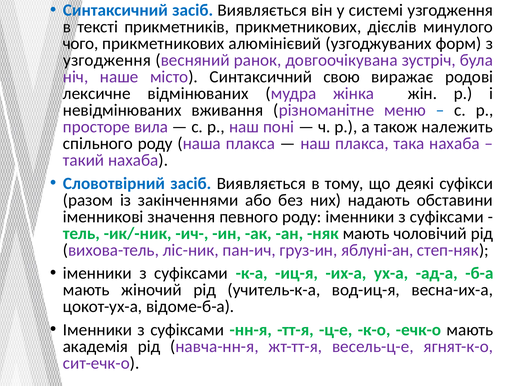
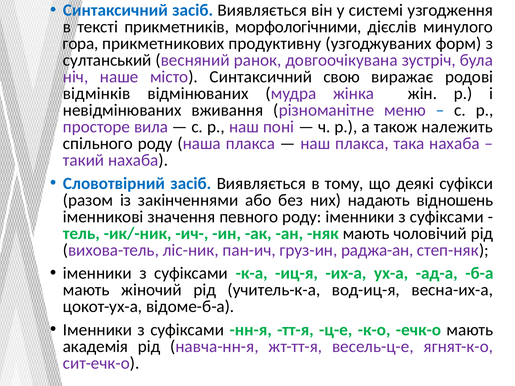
прикметників прикметникових: прикметникових -> морфологічними
чого: чого -> гора
алюмінієвий: алюмінієвий -> продуктивну
узгодження at (107, 60): узгодження -> султанський
лексичне: лексичне -> відмінків
обставини: обставини -> відношень
яблуні-ан: яблуні-ан -> раджа-ан
